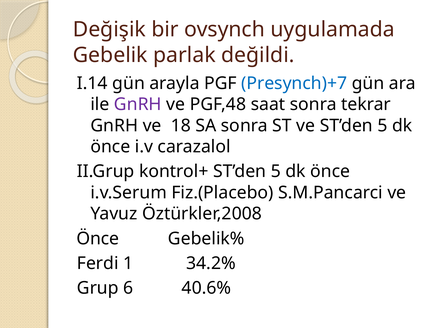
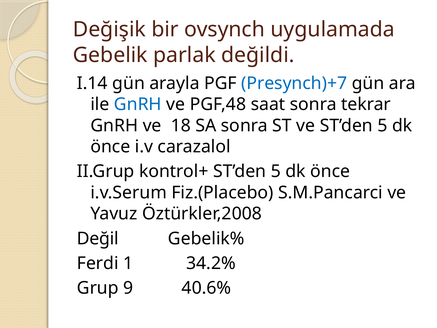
GnRH at (138, 104) colour: purple -> blue
Önce at (98, 238): Önce -> Değil
6: 6 -> 9
